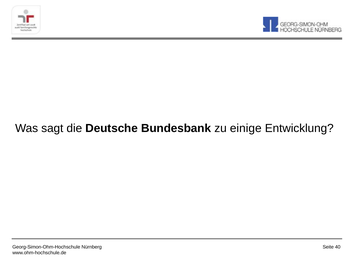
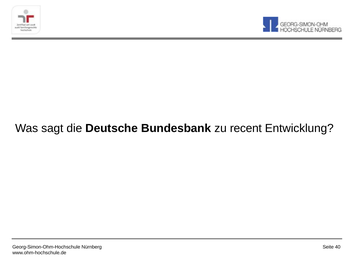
einige: einige -> recent
